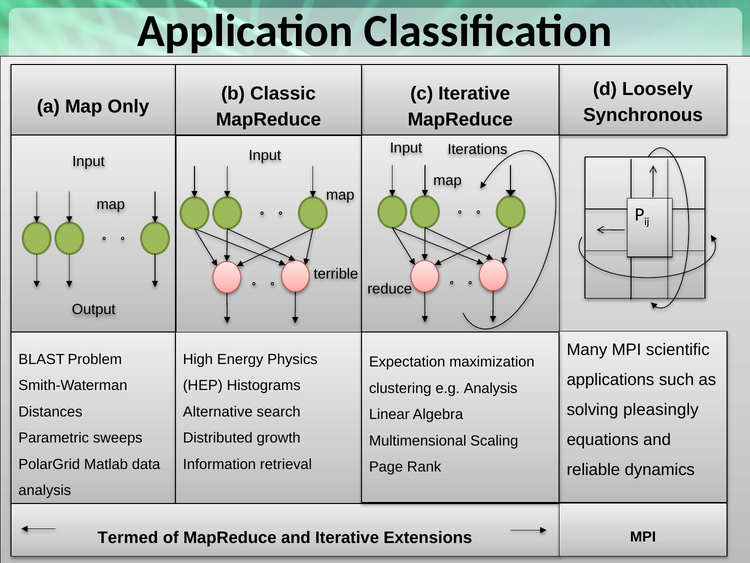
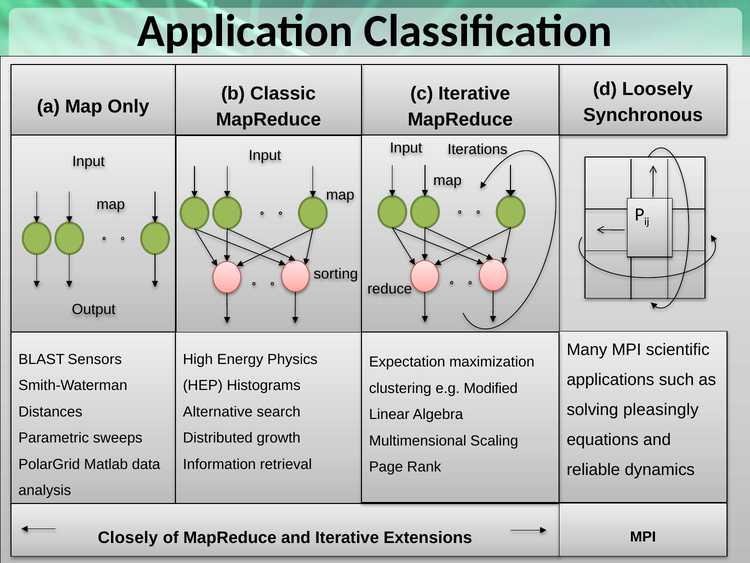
terrible: terrible -> sorting
Problem: Problem -> Sensors
e.g Analysis: Analysis -> Modified
Termed: Termed -> Closely
